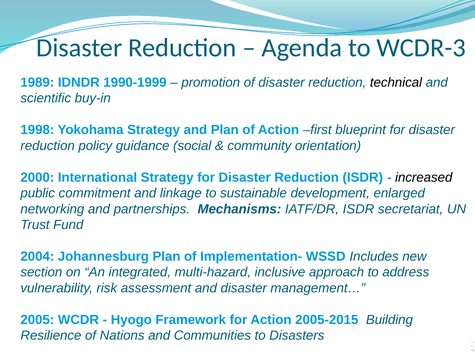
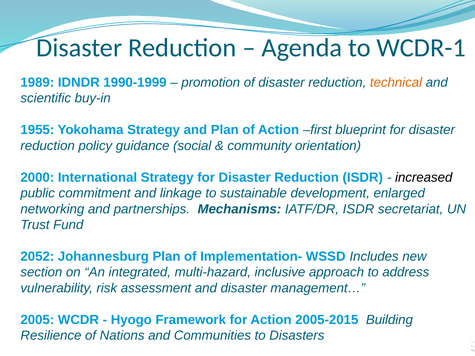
WCDR-3: WCDR-3 -> WCDR-1
technical colour: black -> orange
1998: 1998 -> 1955
2004: 2004 -> 2052
